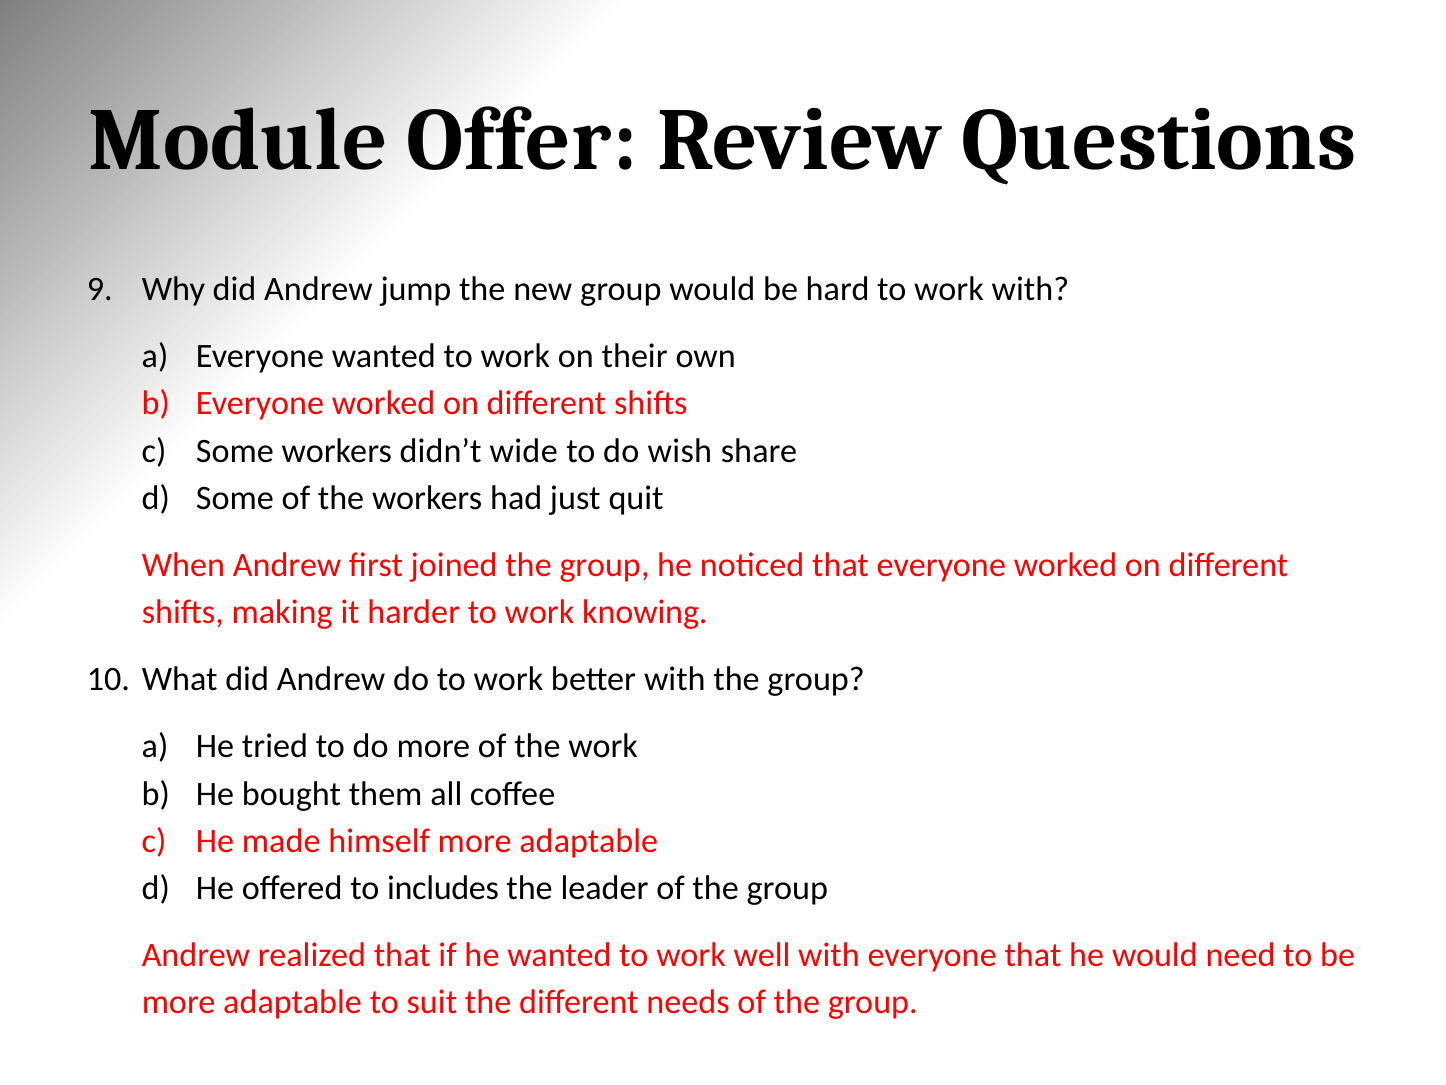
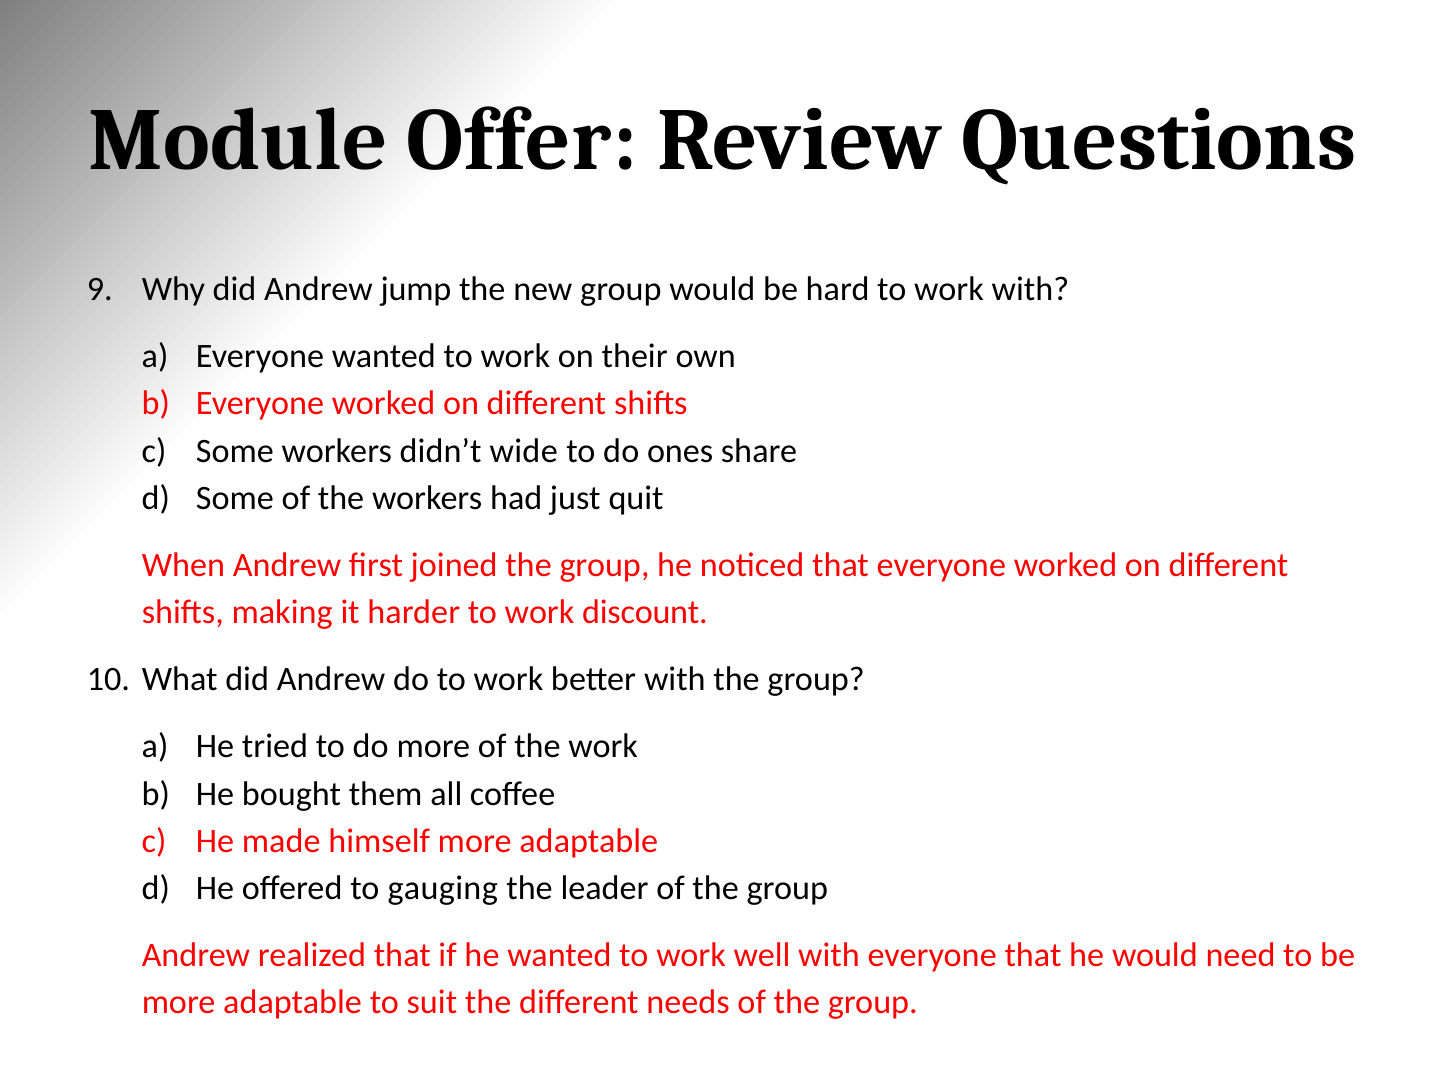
wish: wish -> ones
knowing: knowing -> discount
includes: includes -> gauging
